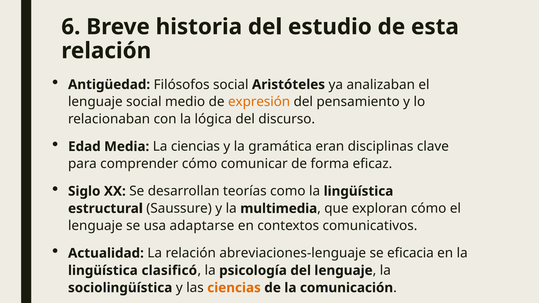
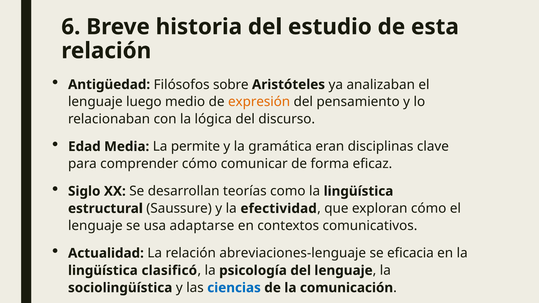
Filósofos social: social -> sobre
lenguaje social: social -> luego
La ciencias: ciencias -> permite
multimedia: multimedia -> efectividad
ciencias at (234, 288) colour: orange -> blue
